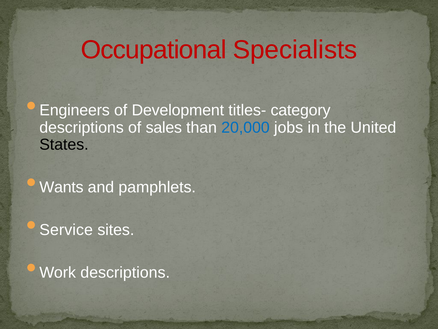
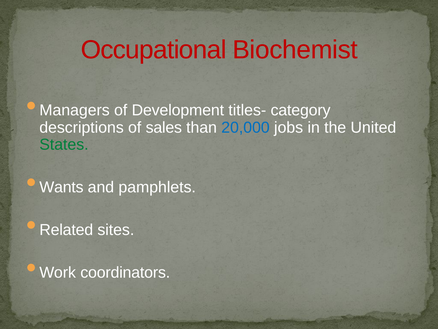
Specialists: Specialists -> Biochemist
Engineers: Engineers -> Managers
States colour: black -> green
Service: Service -> Related
Work descriptions: descriptions -> coordinators
